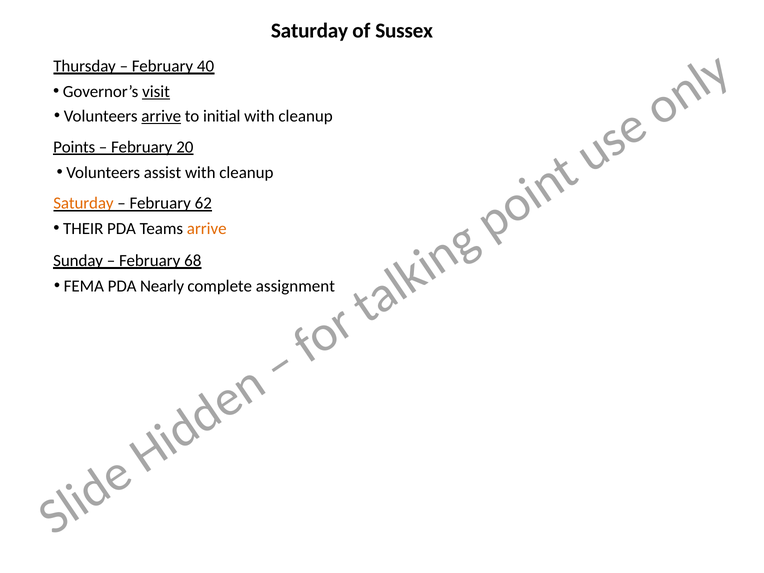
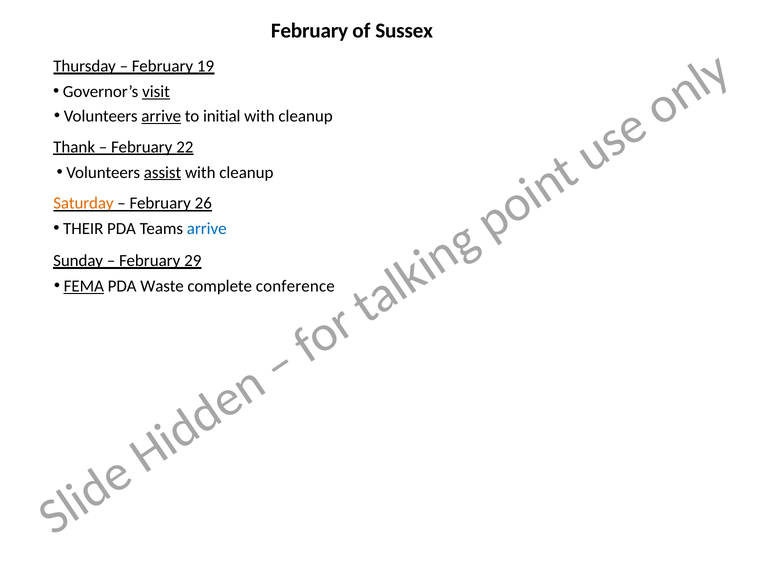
Saturday at (310, 31): Saturday -> February
40: 40 -> 19
Points: Points -> Thank
20: 20 -> 22
assist underline: none -> present
62: 62 -> 26
arrive at (207, 229) colour: orange -> blue
68: 68 -> 29
FEMA underline: none -> present
Nearly: Nearly -> Waste
assignment: assignment -> conference
